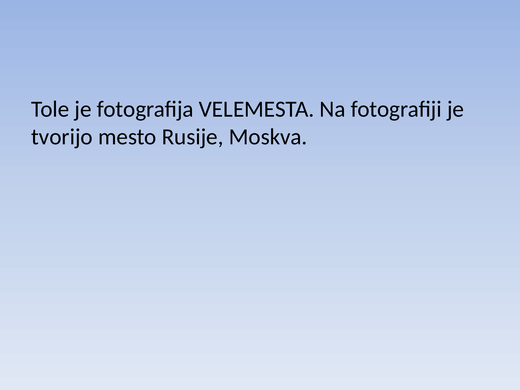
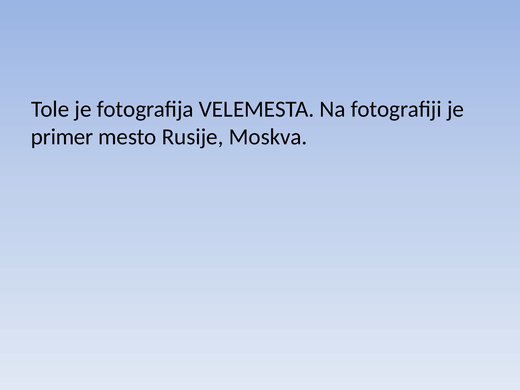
tvorijo: tvorijo -> primer
